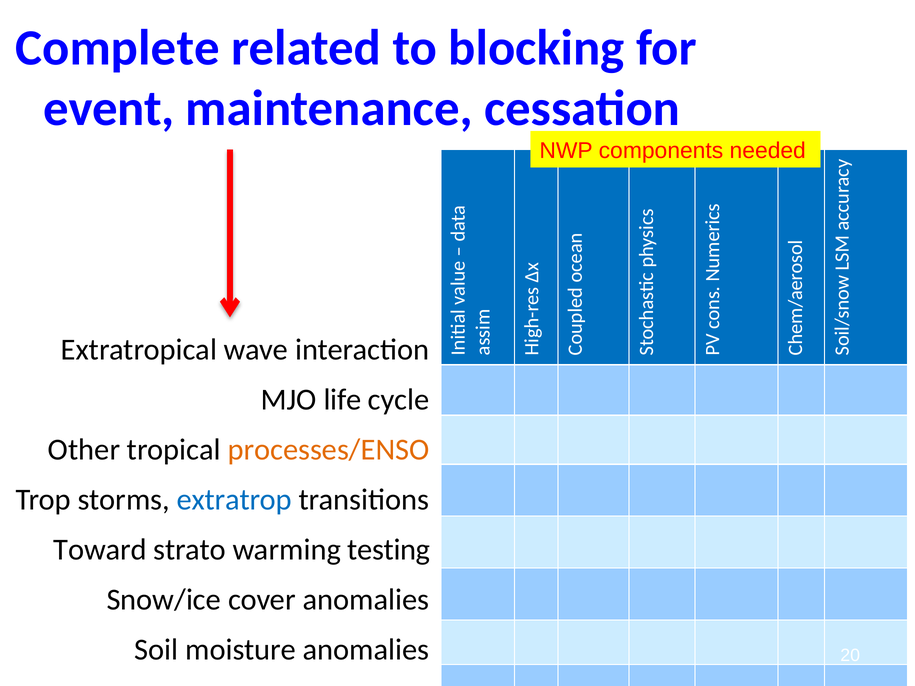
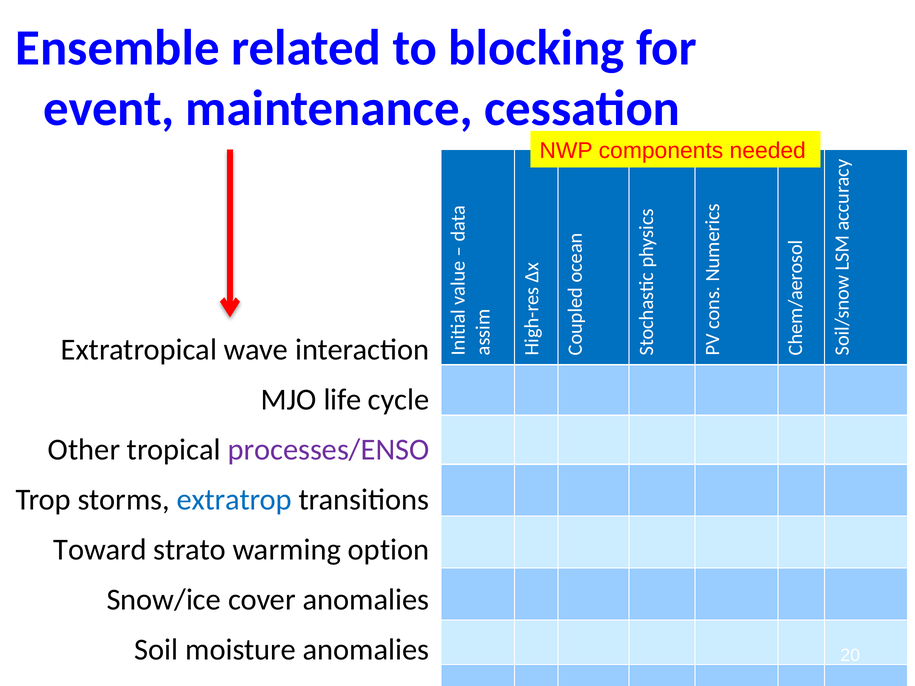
Complete: Complete -> Ensemble
processes/ENSO colour: orange -> purple
testing: testing -> option
